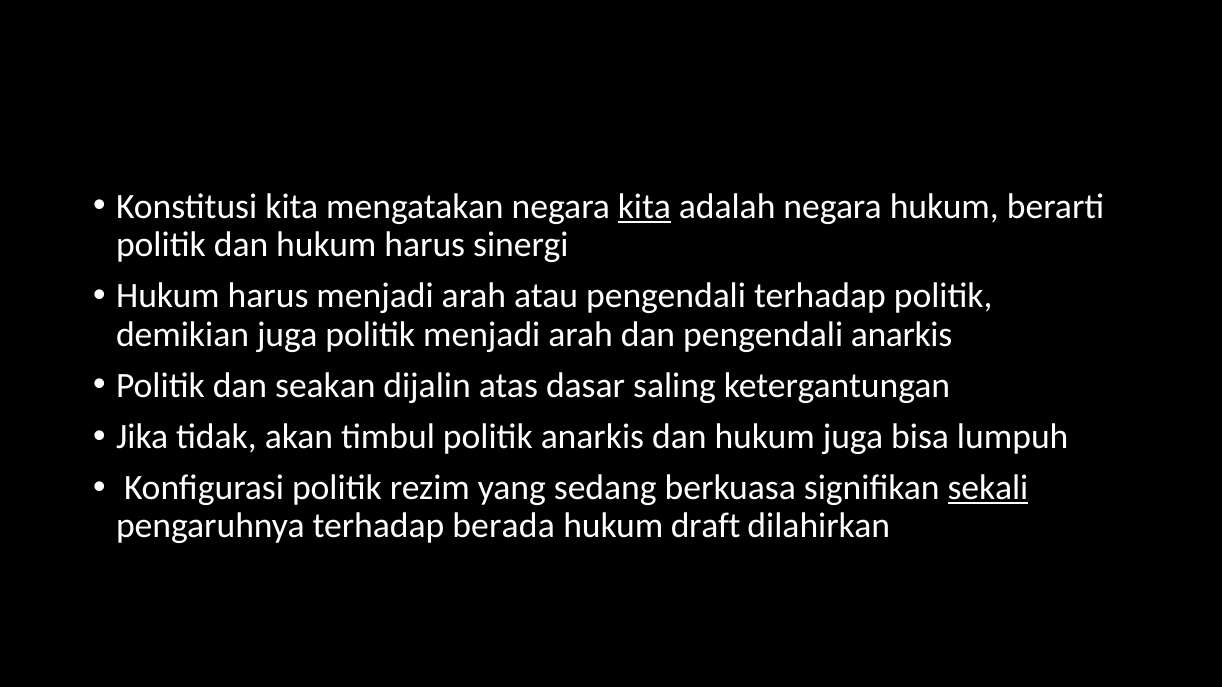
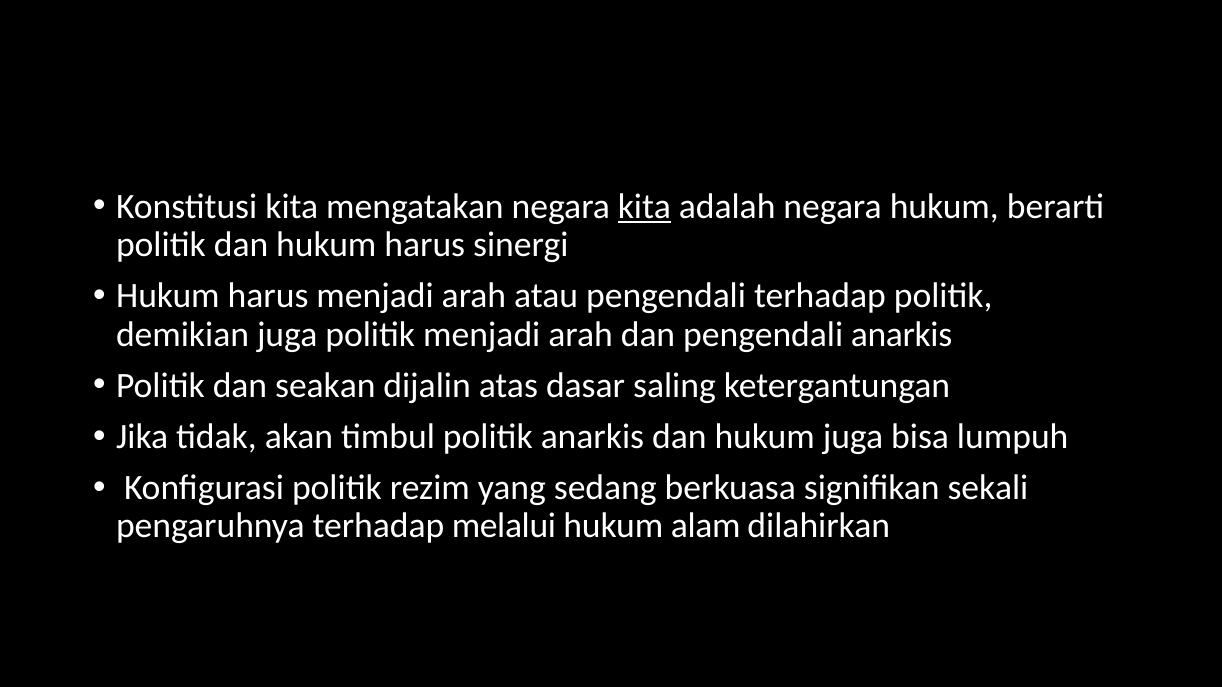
sekali underline: present -> none
berada: berada -> melalui
draft: draft -> alam
